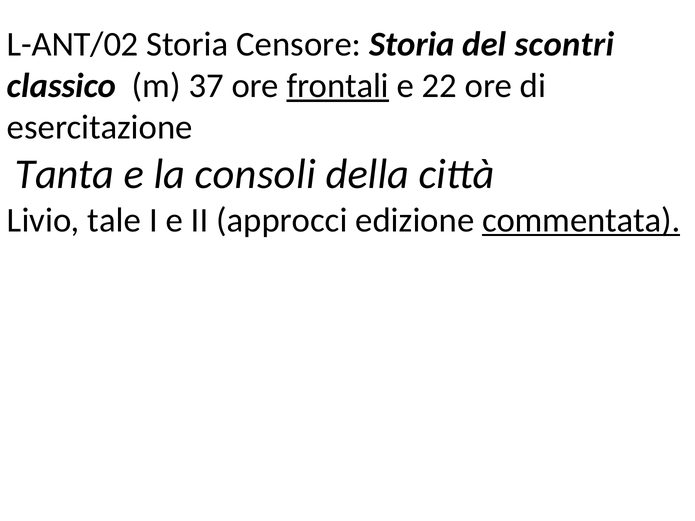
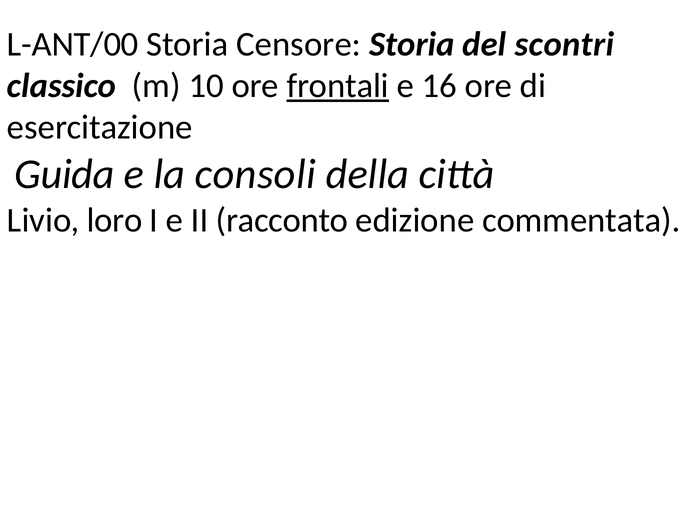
L-ANT/02: L-ANT/02 -> L-ANT/00
37: 37 -> 10
22: 22 -> 16
Tanta: Tanta -> Guida
tale: tale -> loro
approcci: approcci -> racconto
commentata underline: present -> none
